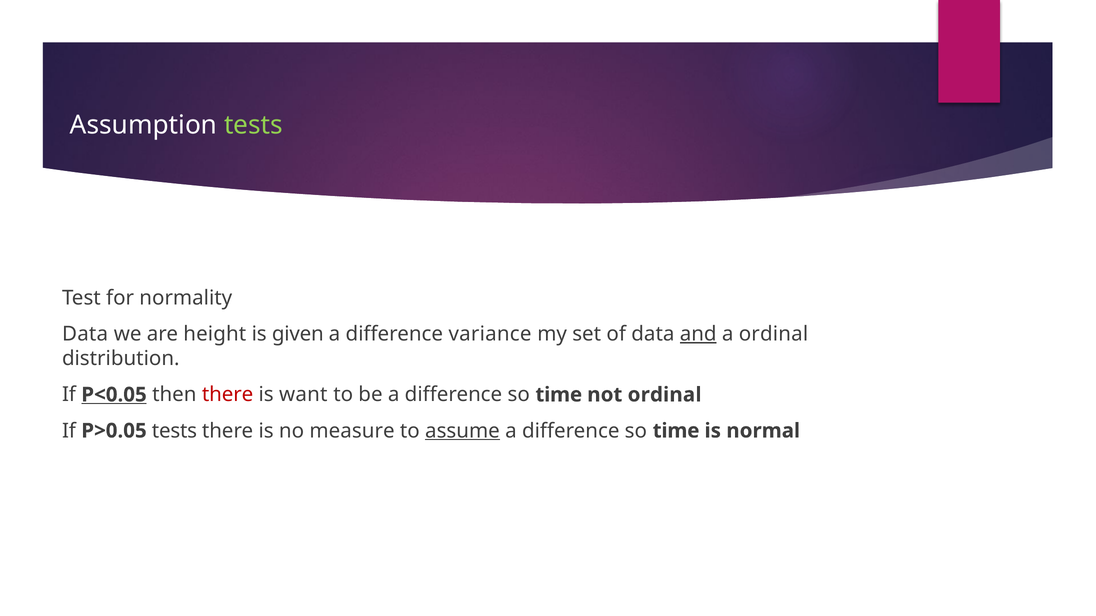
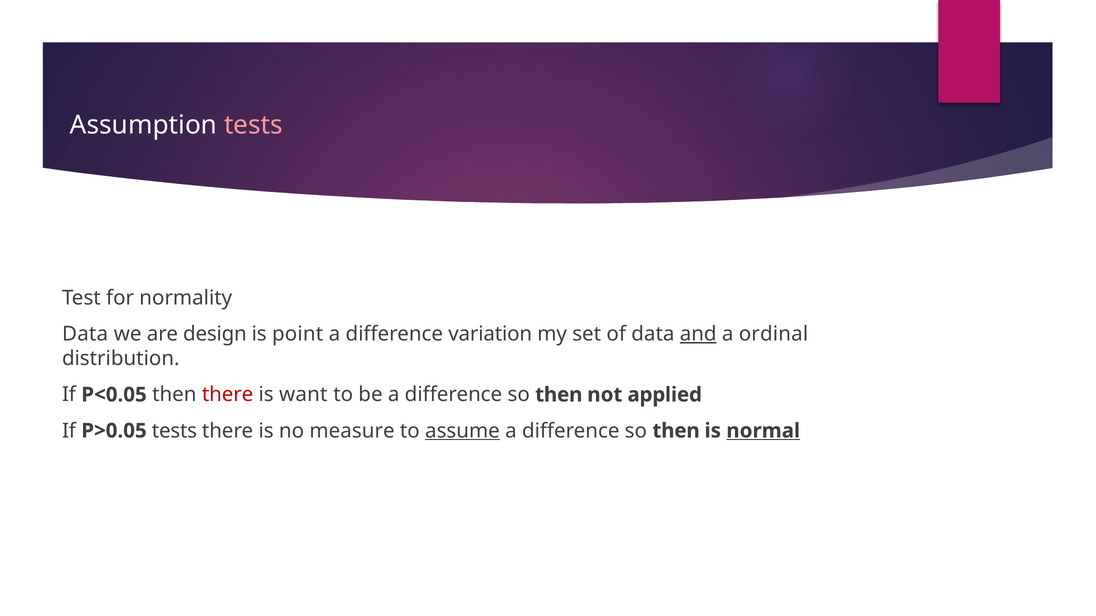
tests at (253, 125) colour: light green -> pink
height: height -> design
given: given -> point
variance: variance -> variation
P<0.05 underline: present -> none
time at (559, 395): time -> then
not ordinal: ordinal -> applied
time at (676, 431): time -> then
normal underline: none -> present
